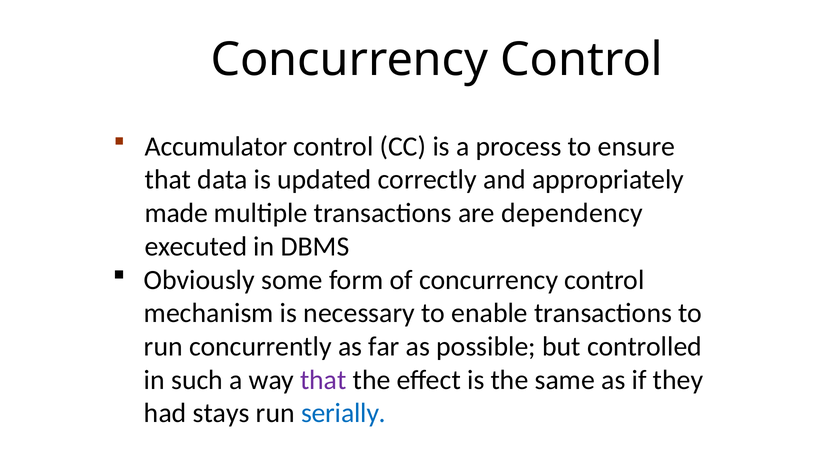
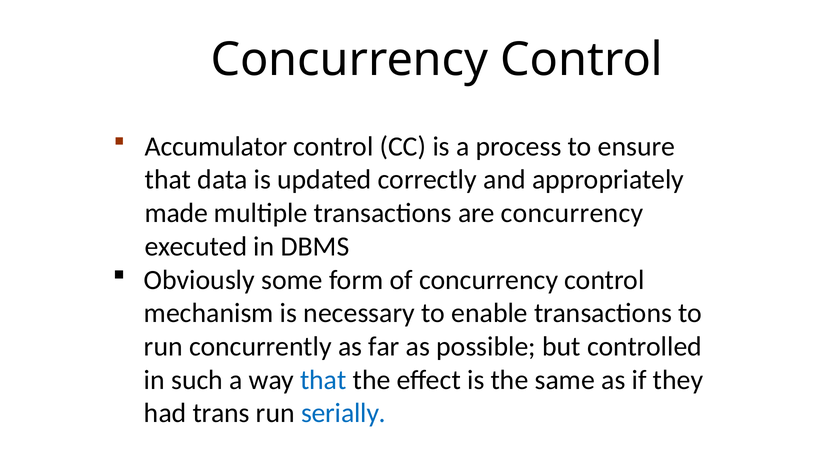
are dependency: dependency -> concurrency
that at (323, 380) colour: purple -> blue
stays: stays -> trans
